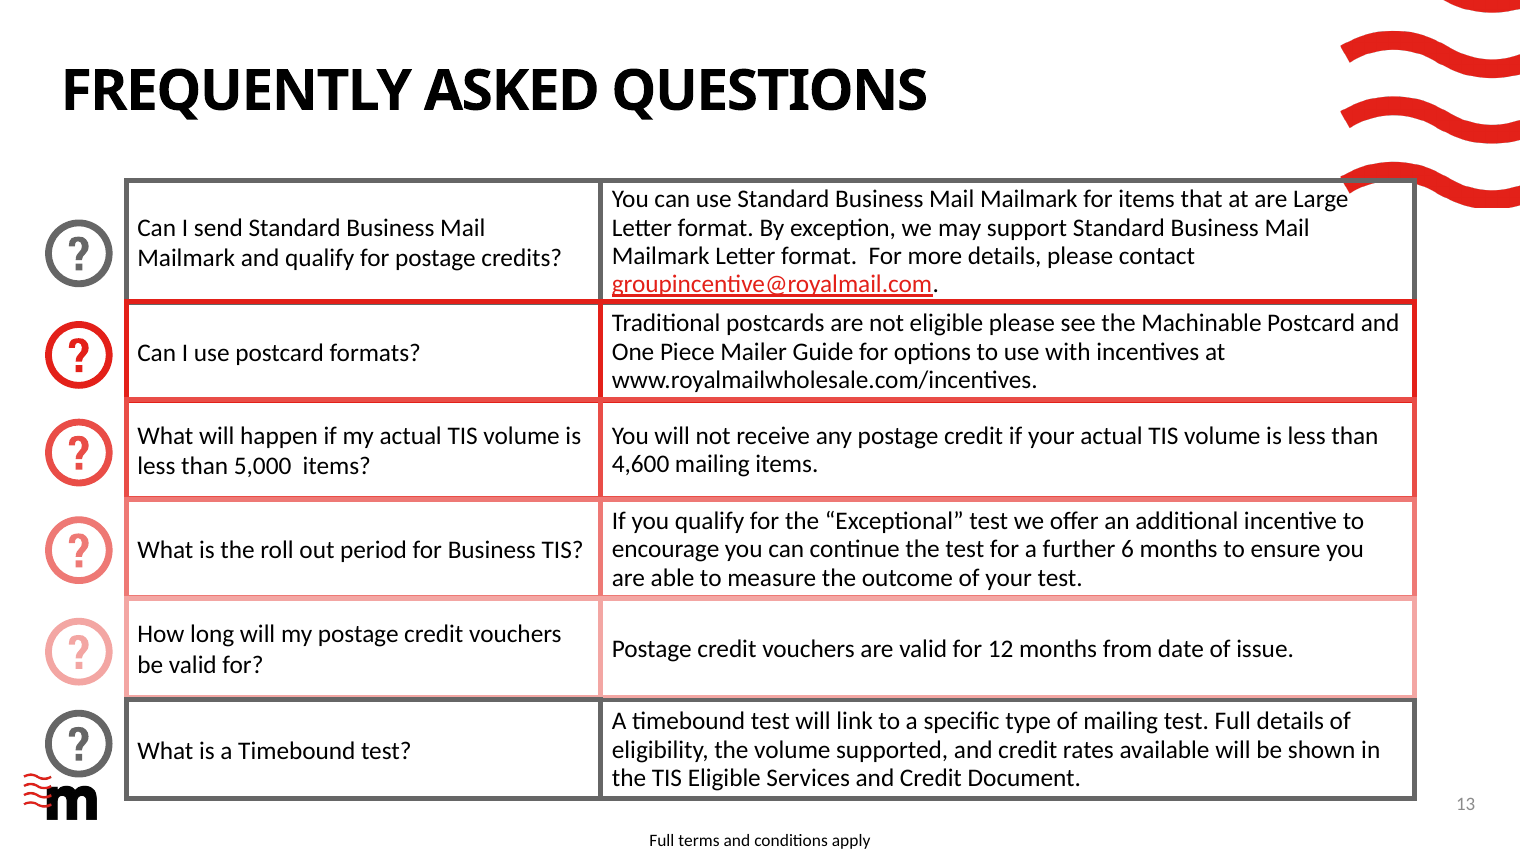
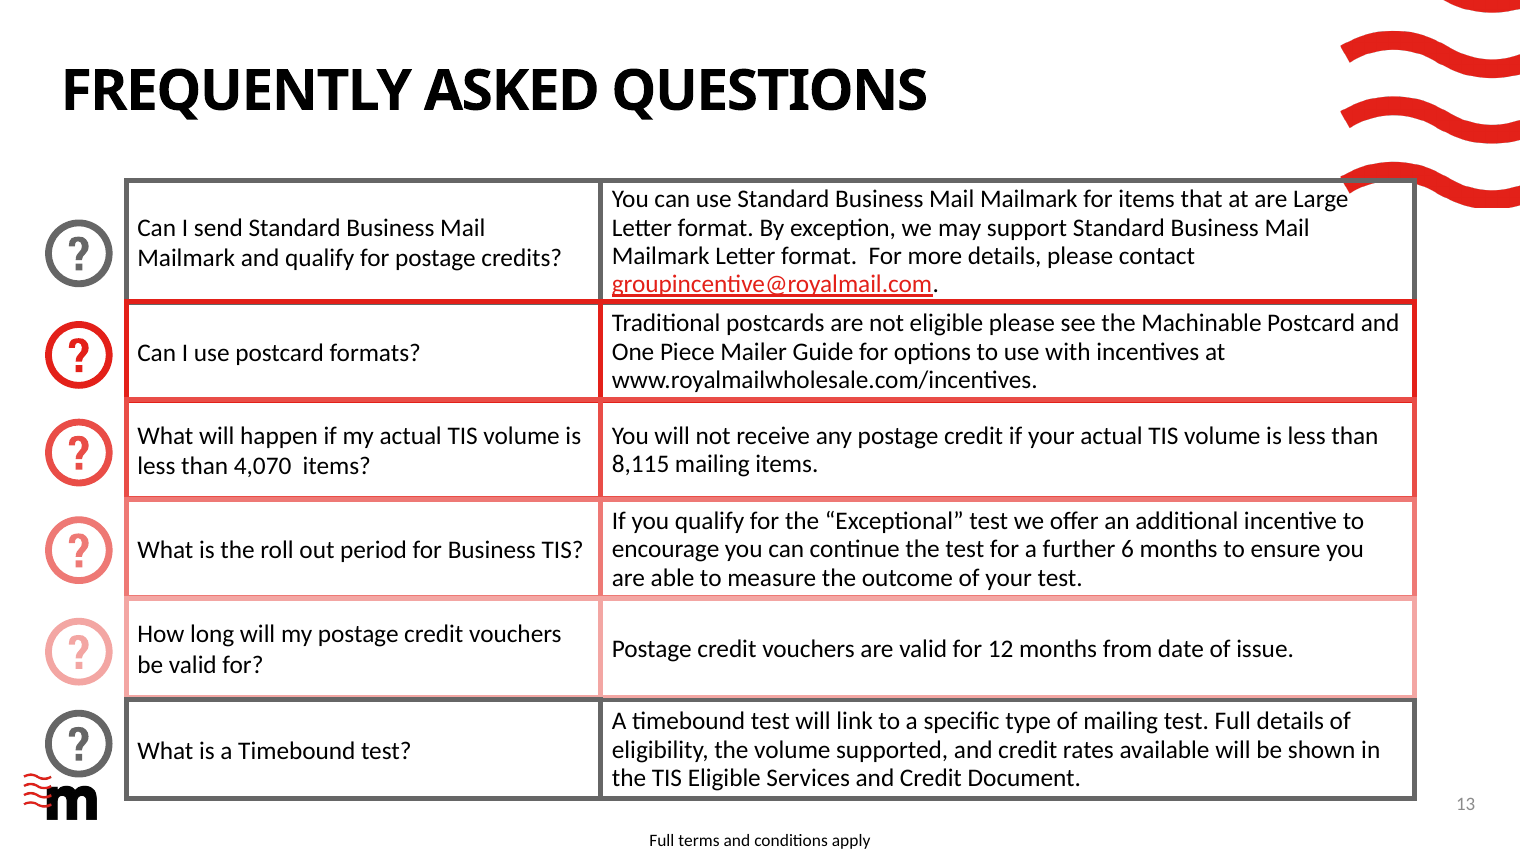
4,600: 4,600 -> 8,115
5,000: 5,000 -> 4,070
